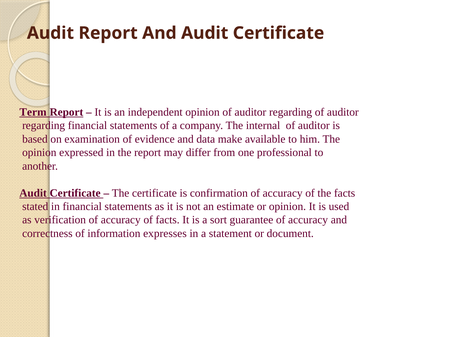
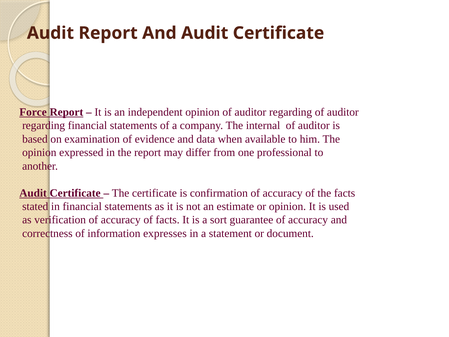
Term: Term -> Force
make: make -> when
